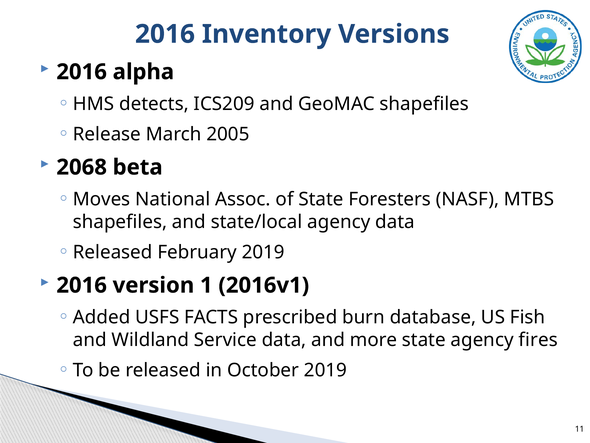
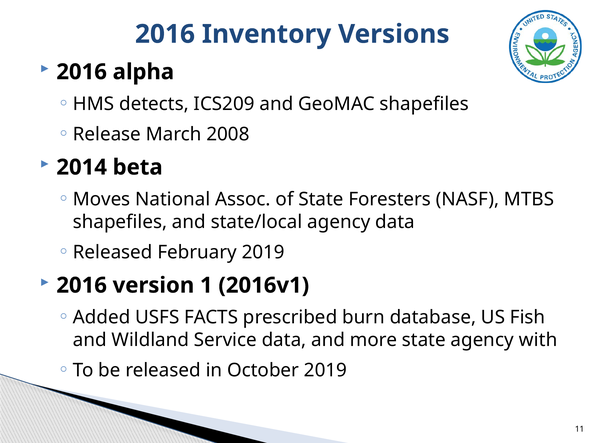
2005: 2005 -> 2008
2068: 2068 -> 2014
fires: fires -> with
